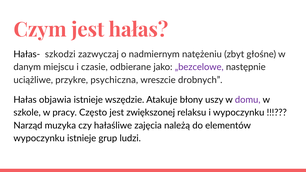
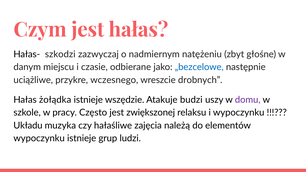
„bezcelowe colour: purple -> blue
psychiczna: psychiczna -> wczesnego
objawia: objawia -> żołądka
błony: błony -> budzi
Narząd: Narząd -> Układu
